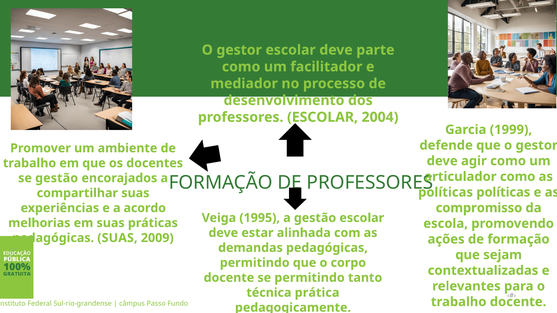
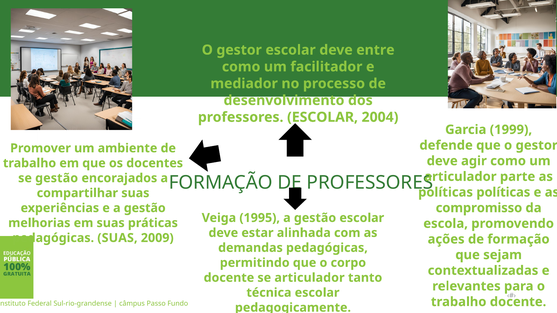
parte: parte -> entre
articulador como: como -> parte
e a acordo: acordo -> gestão
se permitindo: permitindo -> articulador
técnica prática: prática -> escolar
